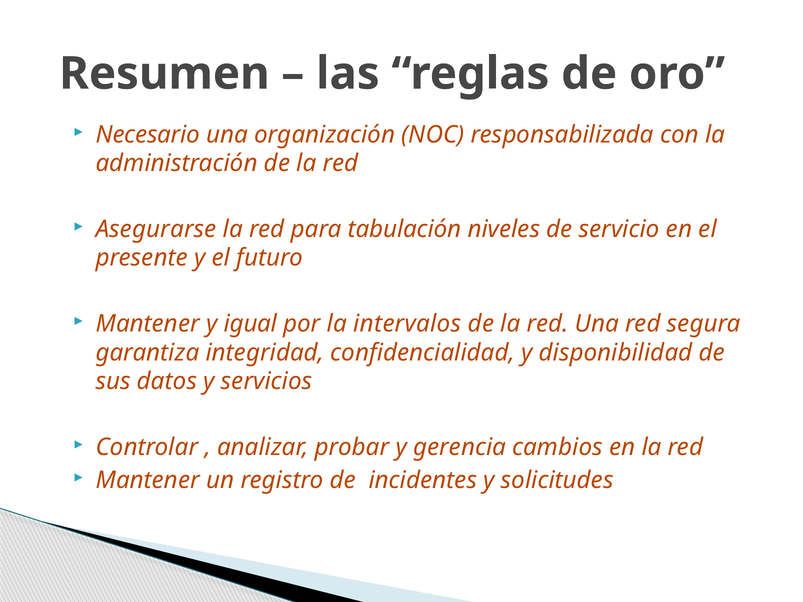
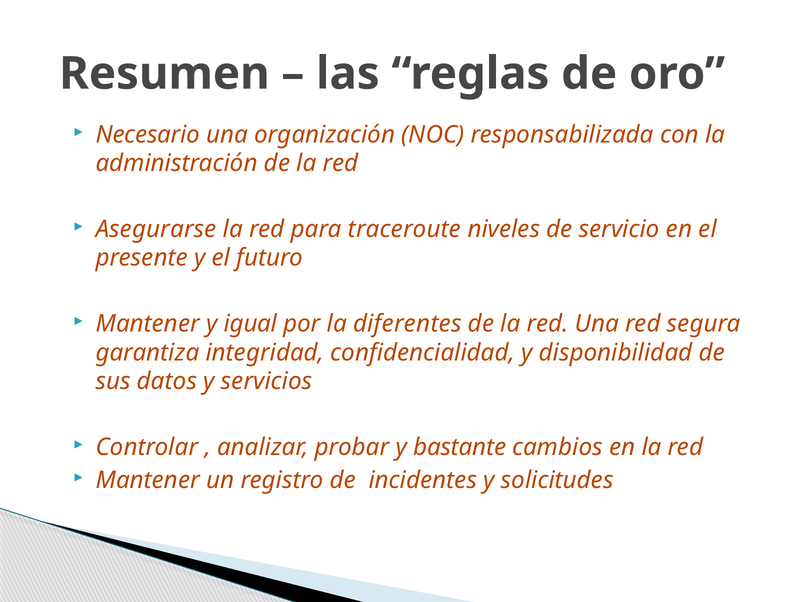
tabulación: tabulación -> traceroute
intervalos: intervalos -> diferentes
gerencia: gerencia -> bastante
